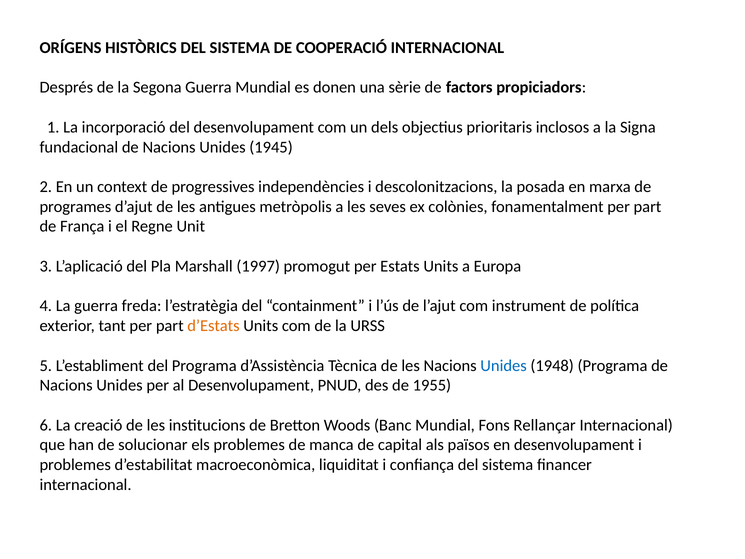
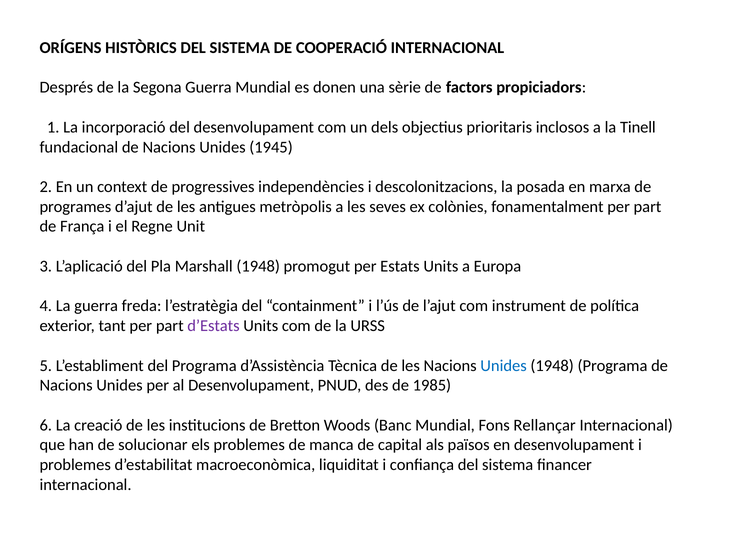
Signa: Signa -> Tinell
Marshall 1997: 1997 -> 1948
d’Estats colour: orange -> purple
1955: 1955 -> 1985
